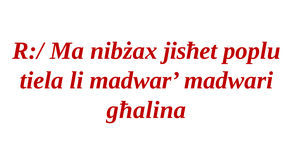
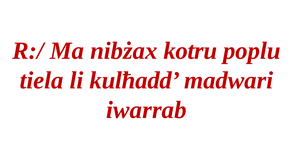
jisħet: jisħet -> kotru
madwar: madwar -> kulħadd
għalina: għalina -> iwarrab
